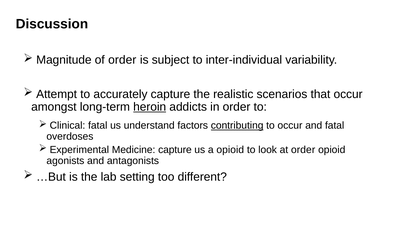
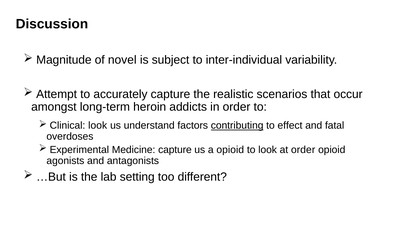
of order: order -> novel
heroin underline: present -> none
Clinical fatal: fatal -> look
to occur: occur -> effect
